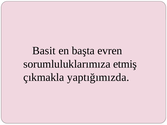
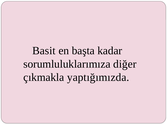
evren: evren -> kadar
etmiş: etmiş -> diğer
